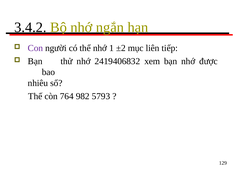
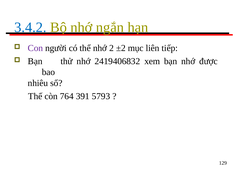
3.4.2 colour: black -> blue
1: 1 -> 2
982: 982 -> 391
